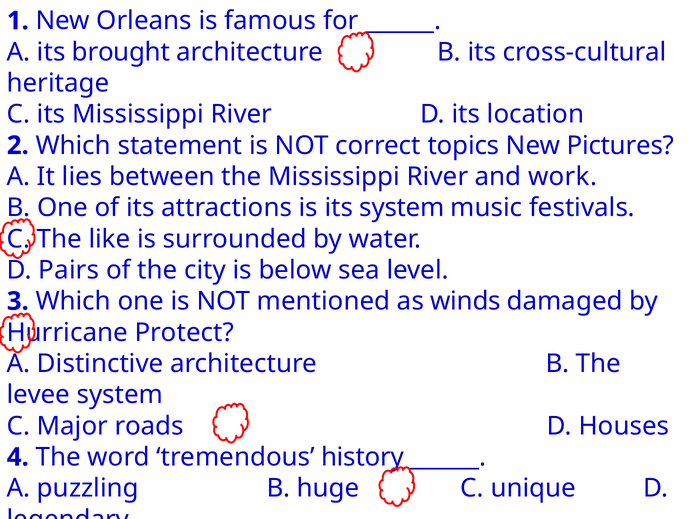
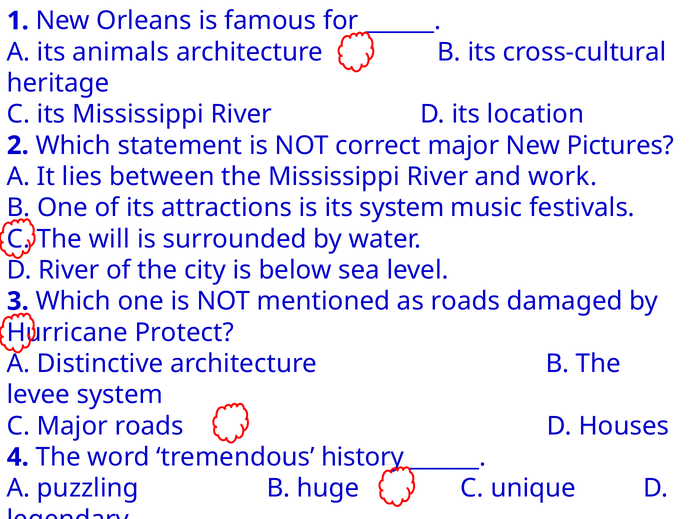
brought: brought -> animals
correct topics: topics -> major
like: like -> will
D Pairs: Pairs -> River
as winds: winds -> roads
